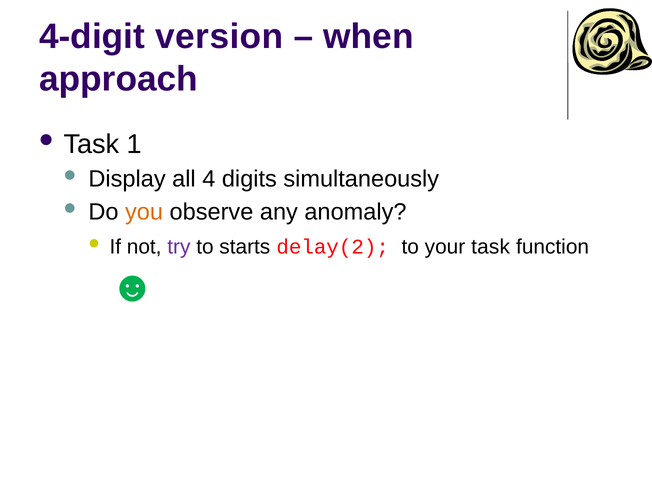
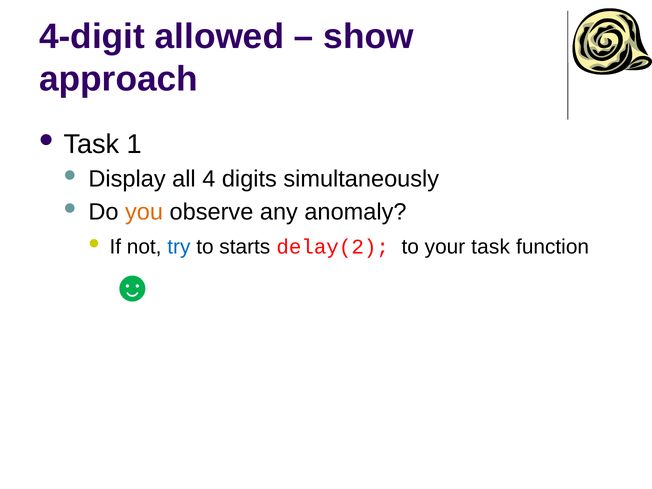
version: version -> allowed
when: when -> show
try colour: purple -> blue
